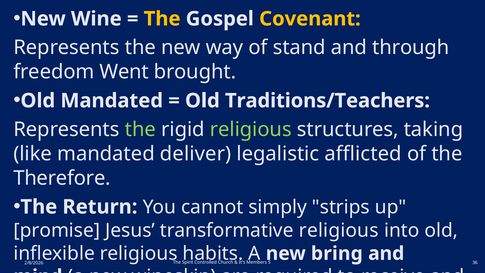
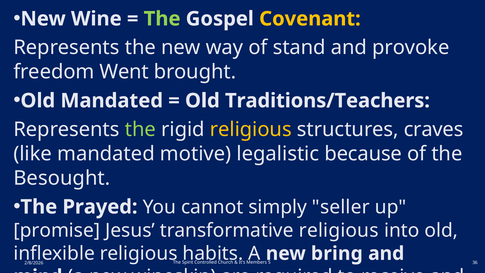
The at (162, 19) colour: yellow -> light green
through: through -> provoke
religious at (251, 129) colour: light green -> yellow
taking: taking -> craves
deliver: deliver -> motive
afflicted: afflicted -> because
Therefore: Therefore -> Besought
Return: Return -> Prayed
strips: strips -> seller
